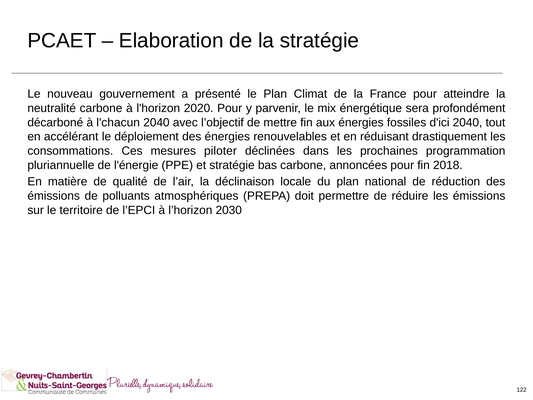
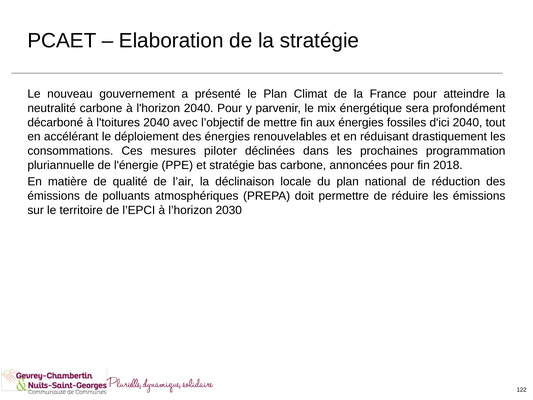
l'horizon 2020: 2020 -> 2040
l'chacun: l'chacun -> l'toitures
